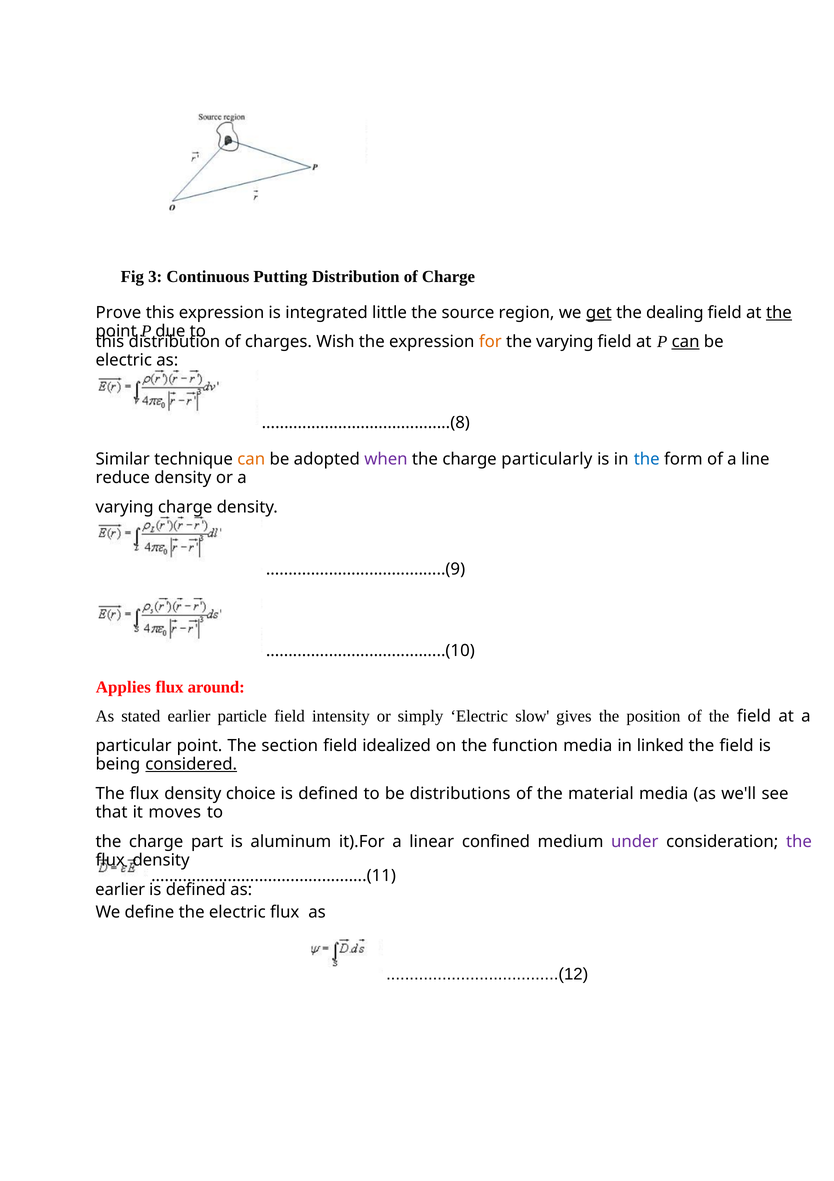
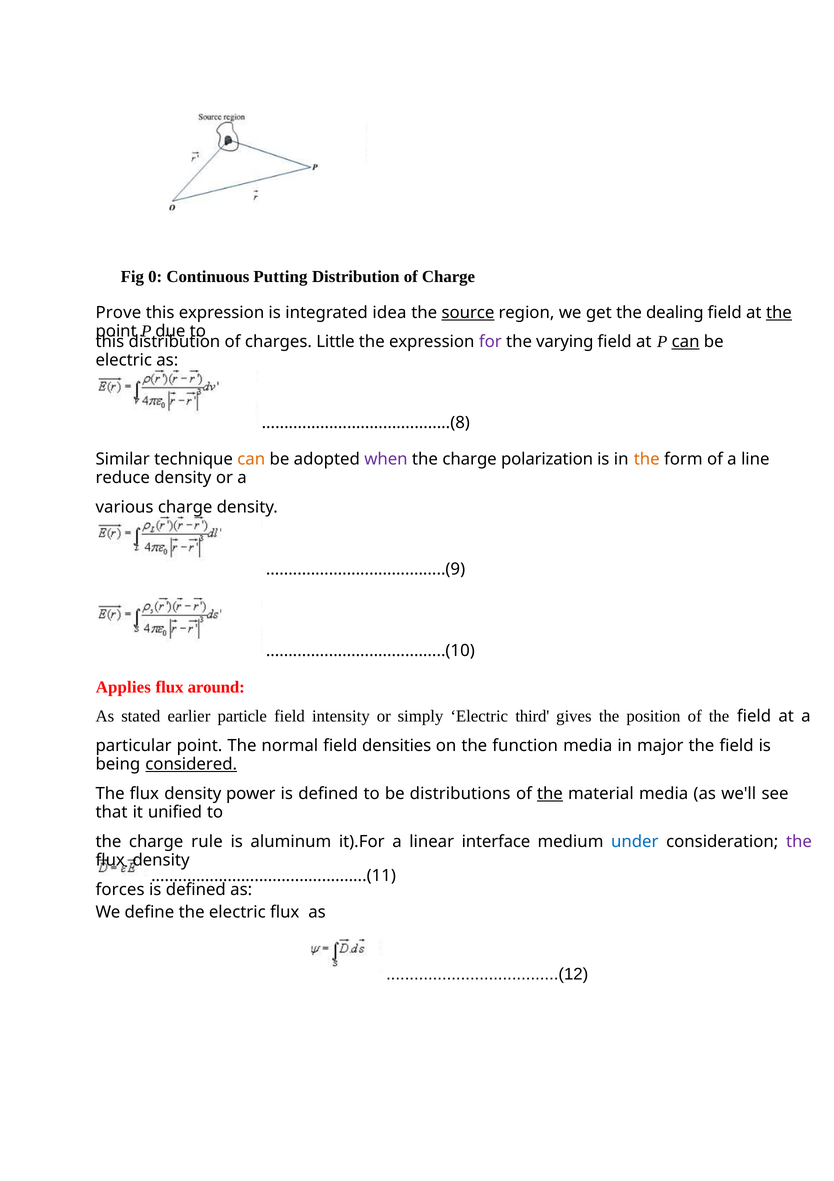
3: 3 -> 0
little: little -> idea
source underline: none -> present
get underline: present -> none
Wish: Wish -> Little
for colour: orange -> purple
particularly: particularly -> polarization
the at (647, 459) colour: blue -> orange
varying at (125, 507): varying -> various
slow: slow -> third
section: section -> normal
idealized: idealized -> densities
linked: linked -> major
choice: choice -> power
the at (550, 793) underline: none -> present
moves: moves -> unified
part: part -> rule
confined: confined -> interface
under colour: purple -> blue
earlier at (120, 889): earlier -> forces
